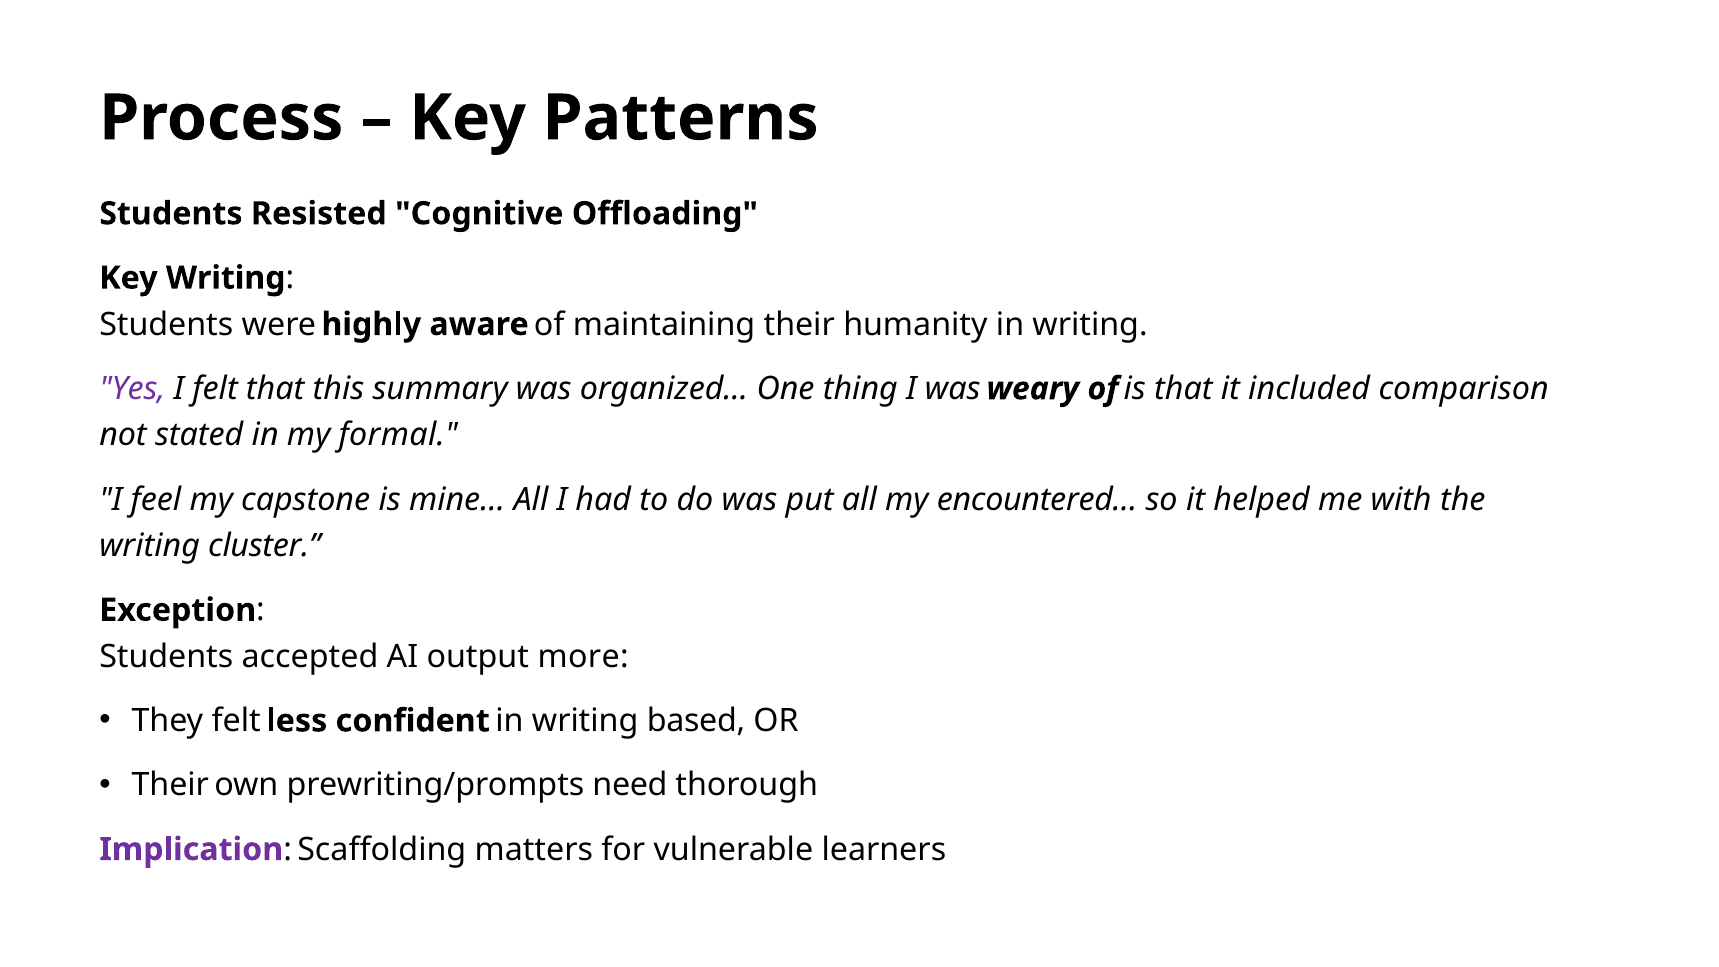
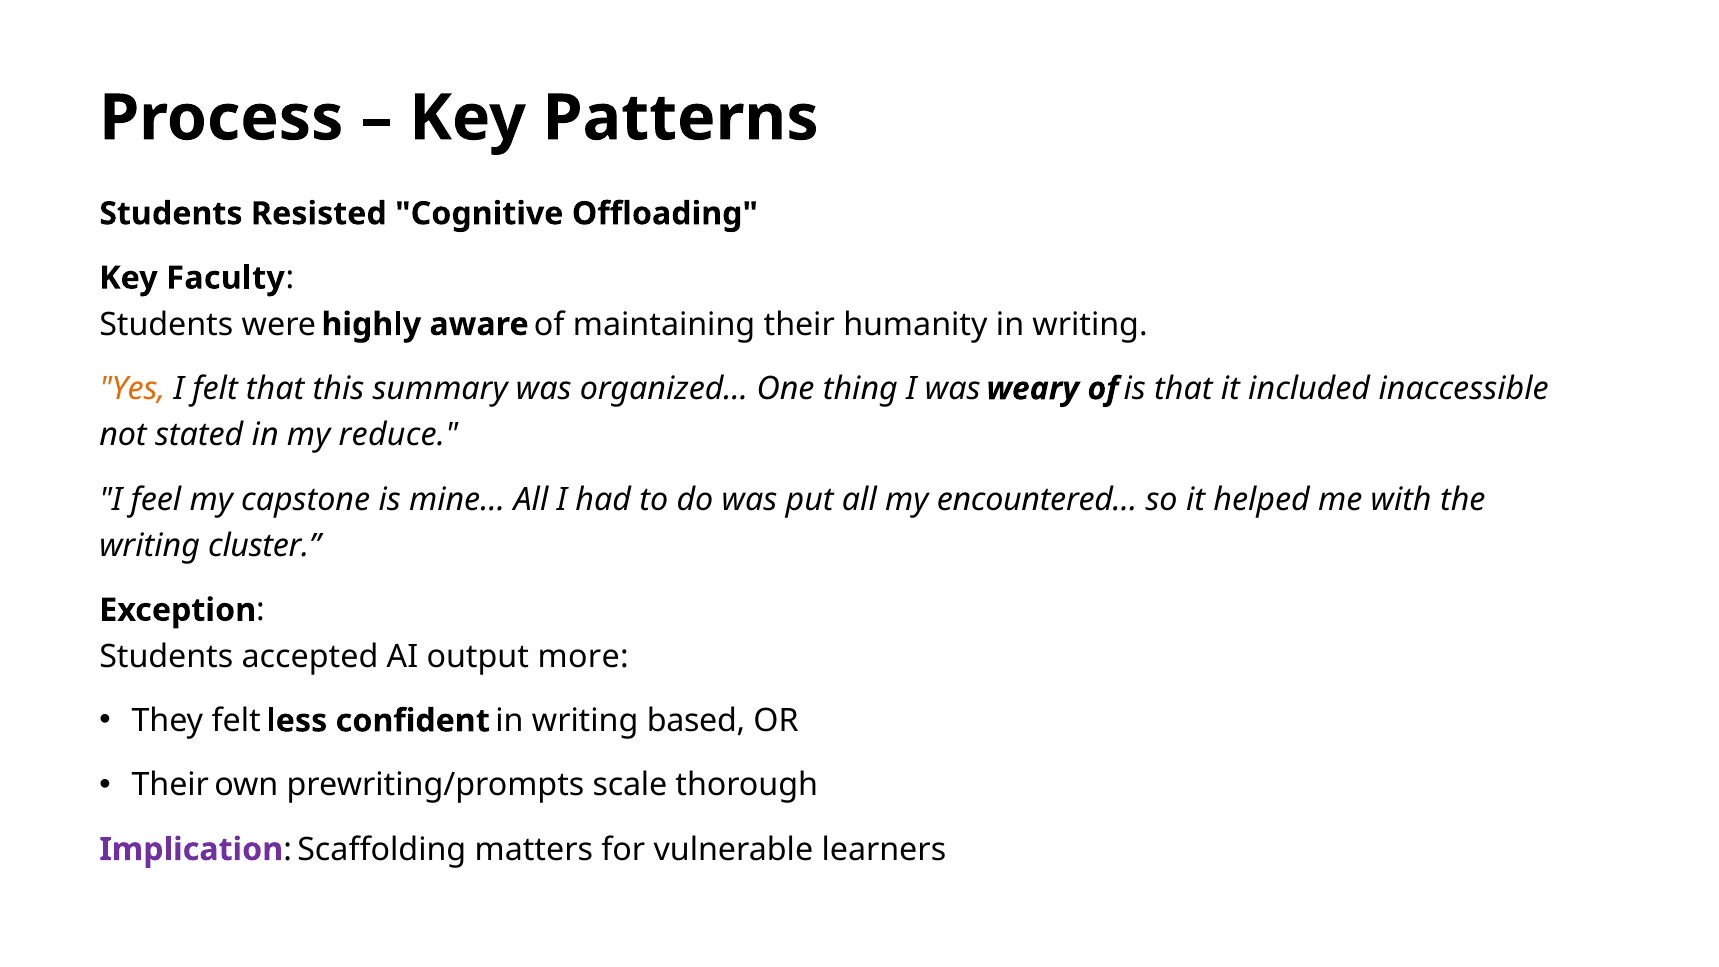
Key Writing: Writing -> Faculty
Yes colour: purple -> orange
comparison: comparison -> inaccessible
formal: formal -> reduce
need: need -> scale
